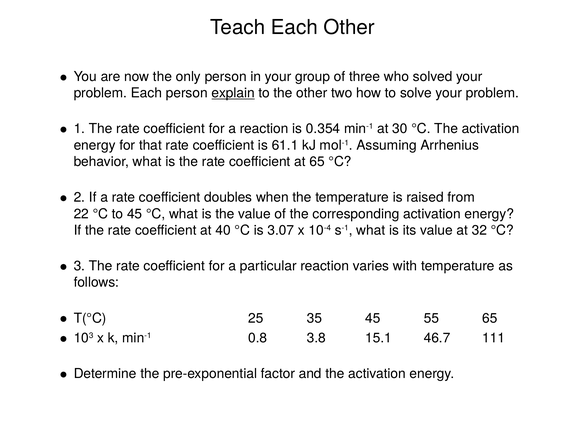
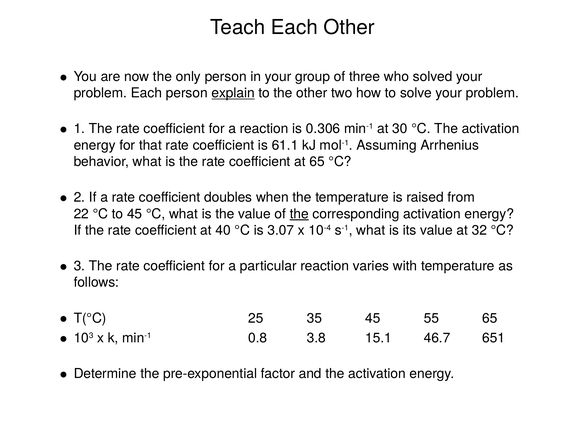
0.354: 0.354 -> 0.306
the at (299, 214) underline: none -> present
111: 111 -> 651
